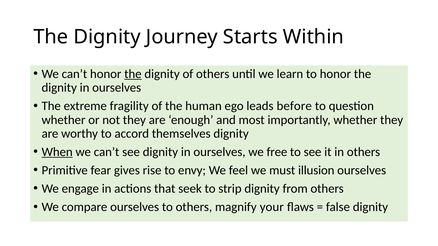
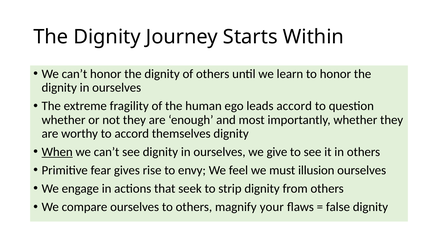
the at (133, 74) underline: present -> none
leads before: before -> accord
free: free -> give
